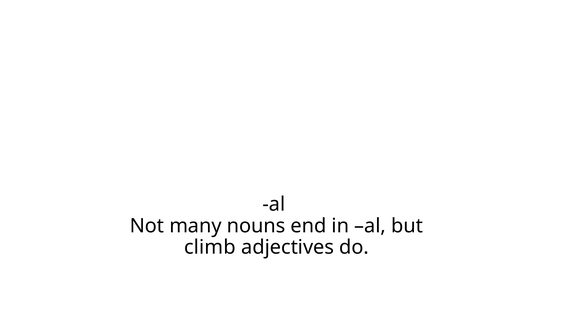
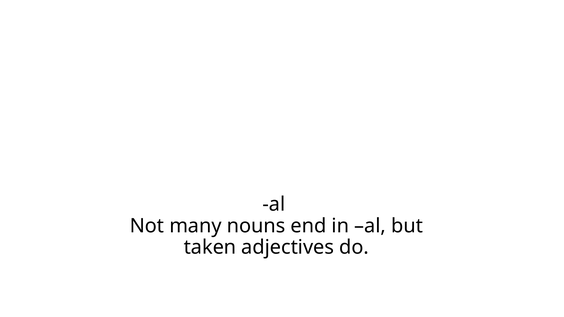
climb: climb -> taken
